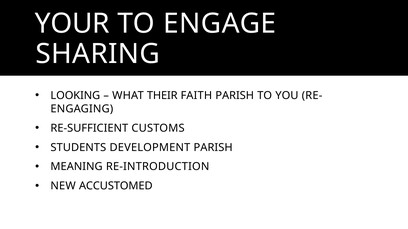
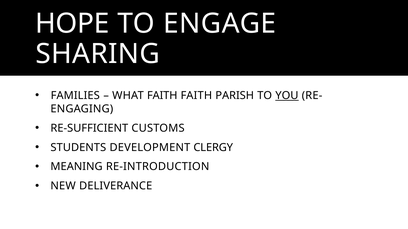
YOUR: YOUR -> HOPE
LOOKING: LOOKING -> FAMILIES
WHAT THEIR: THEIR -> FAITH
YOU underline: none -> present
DEVELOPMENT PARISH: PARISH -> CLERGY
ACCUSTOMED: ACCUSTOMED -> DELIVERANCE
